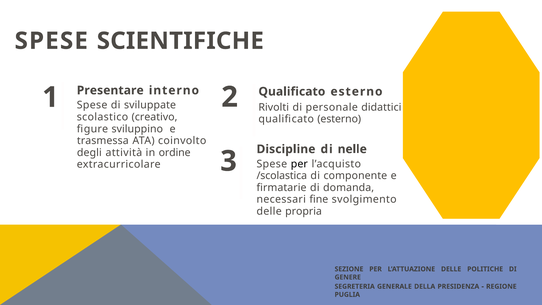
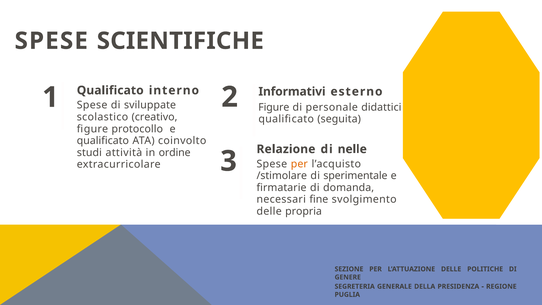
2 Qualificato: Qualificato -> Informativi
1 Presentare: Presentare -> Qualificato
Rivolti at (274, 107): Rivolti -> Figure
esterno at (339, 119): esterno -> seguita
sviluppino: sviluppino -> protocollo
trasmessa at (103, 141): trasmessa -> qualificato
Discipline: Discipline -> Relazione
degli: degli -> studi
per at (299, 164) colour: black -> orange
/scolastica: /scolastica -> /stimolare
componente: componente -> sperimentale
